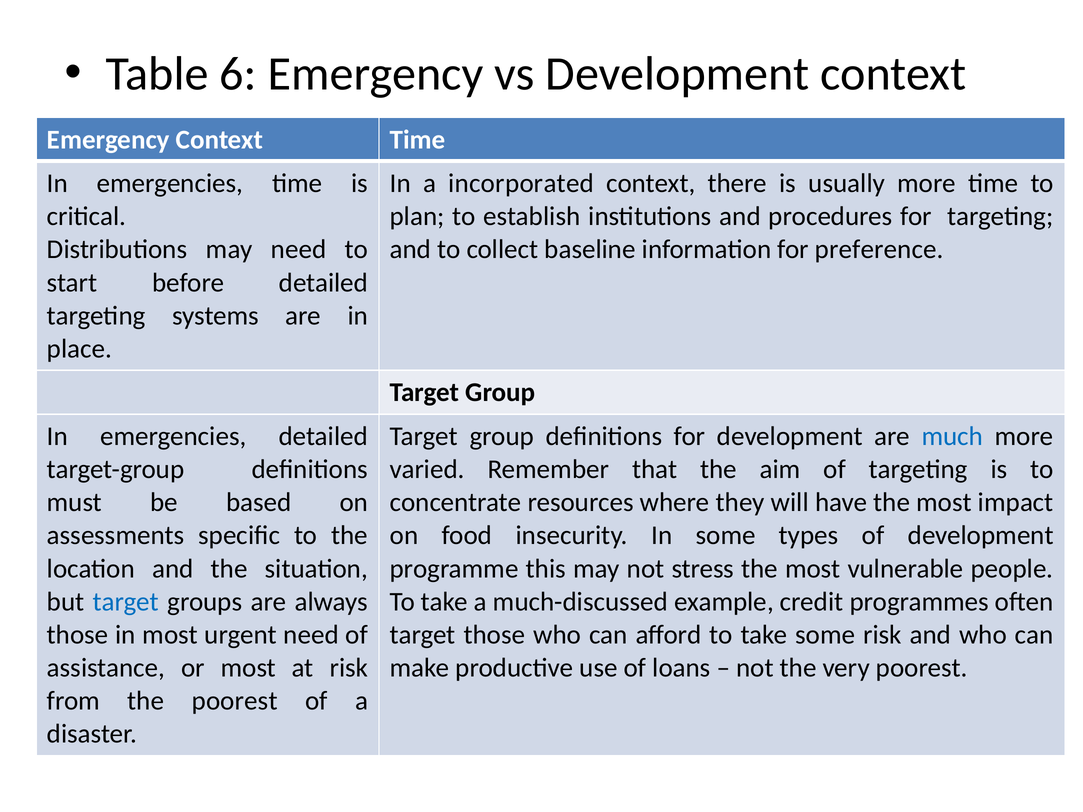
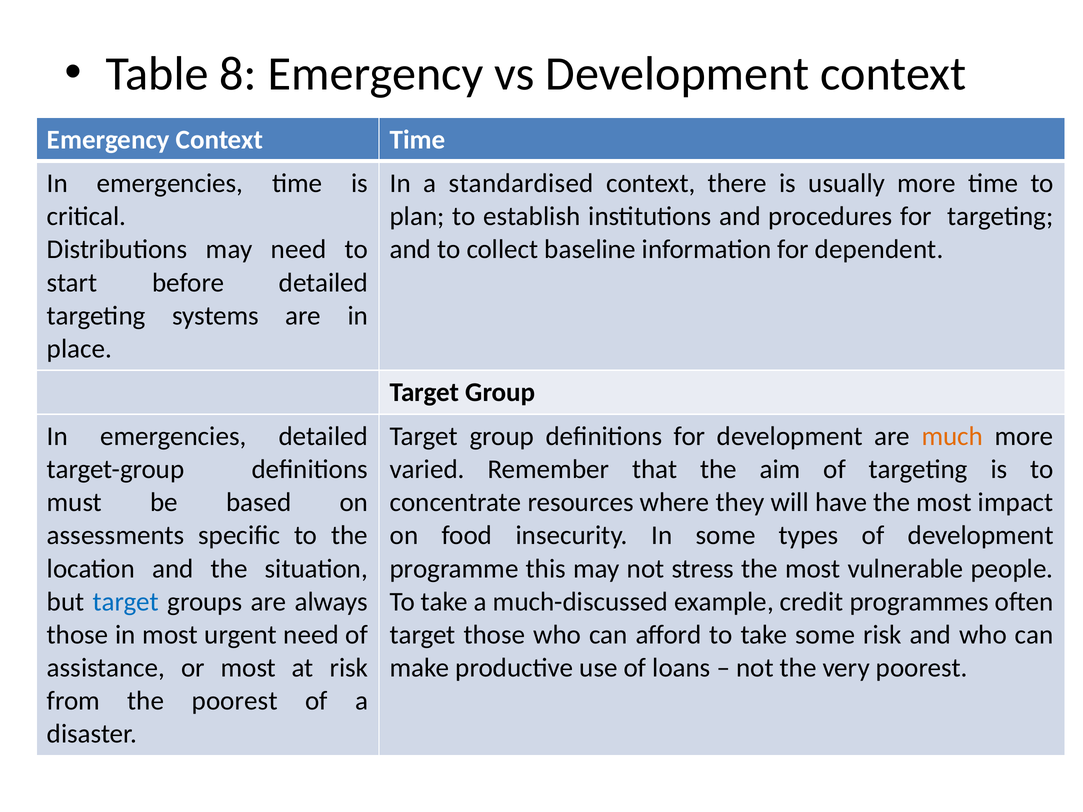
6: 6 -> 8
incorporated: incorporated -> standardised
preference: preference -> dependent
much colour: blue -> orange
